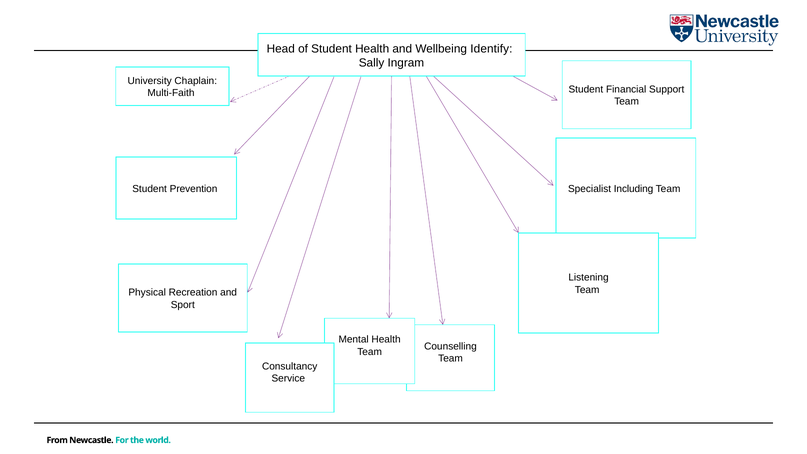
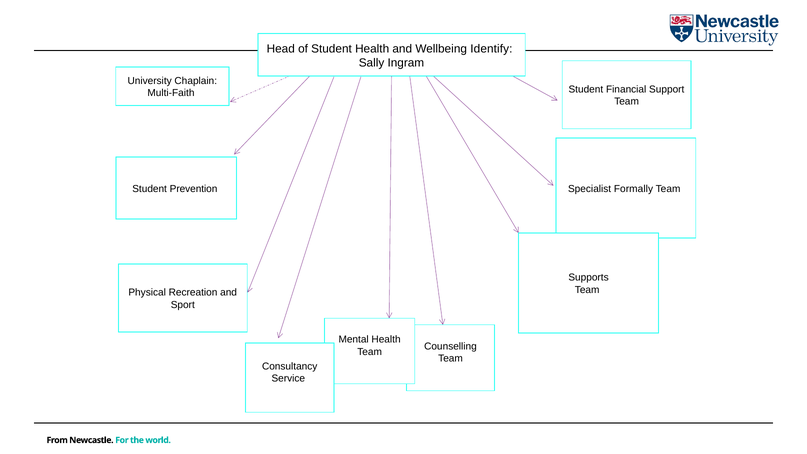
Including: Including -> Formally
Listening: Listening -> Supports
